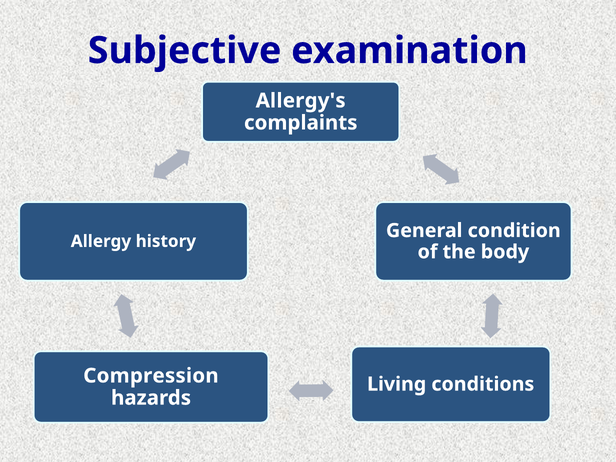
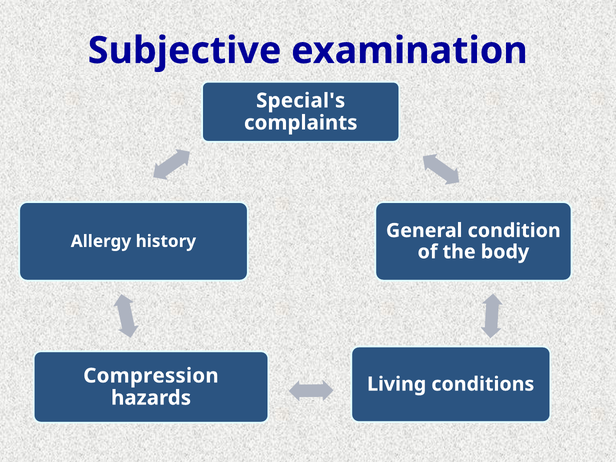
Allergy's: Allergy's -> Special's
